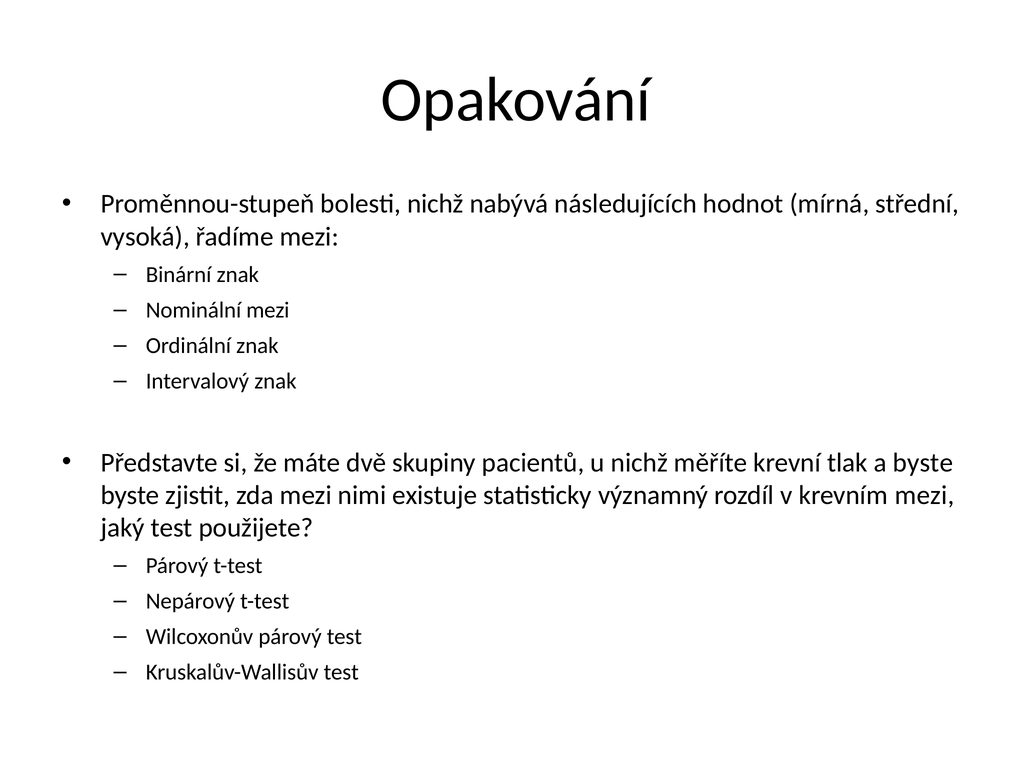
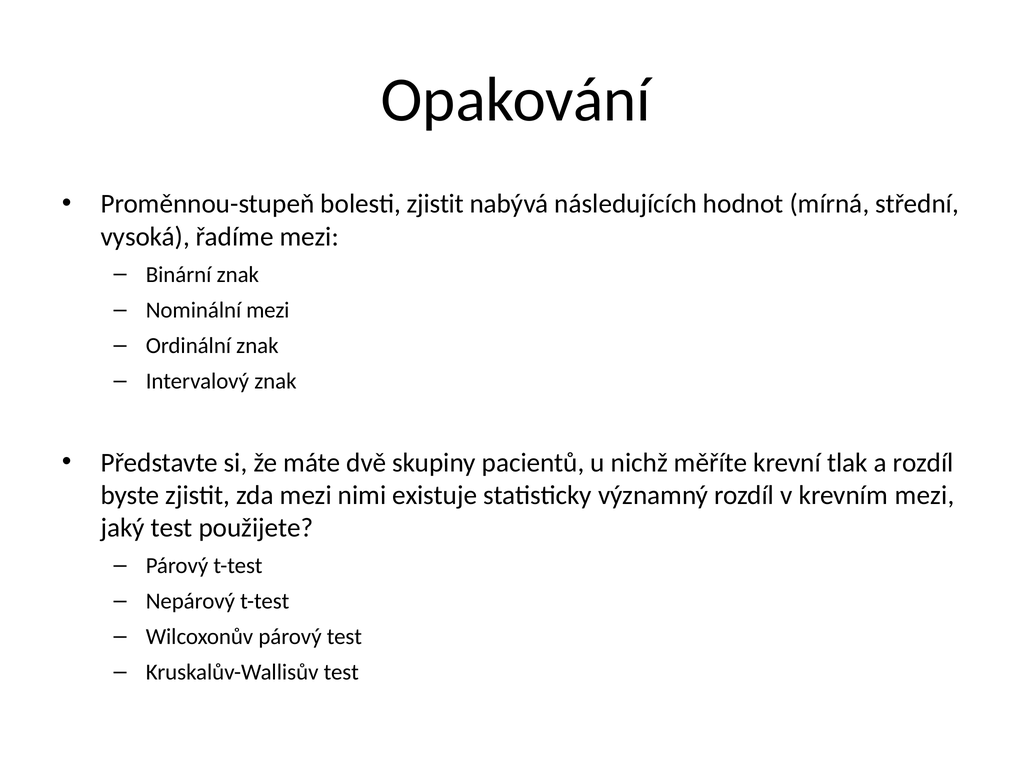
bolesti nichž: nichž -> zjistit
a byste: byste -> rozdíl
